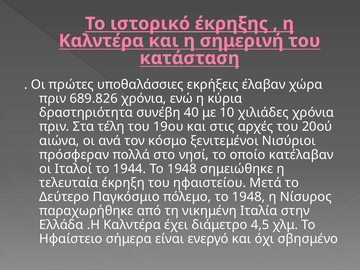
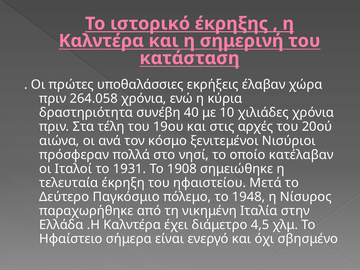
689.826: 689.826 -> 264.058
1944: 1944 -> 1931
1948 at (182, 169): 1948 -> 1908
